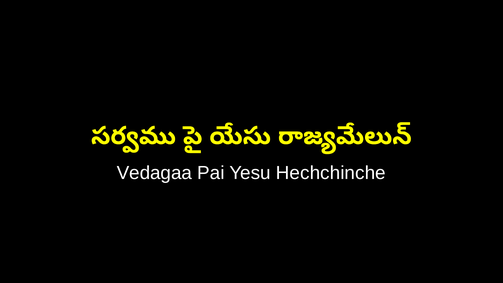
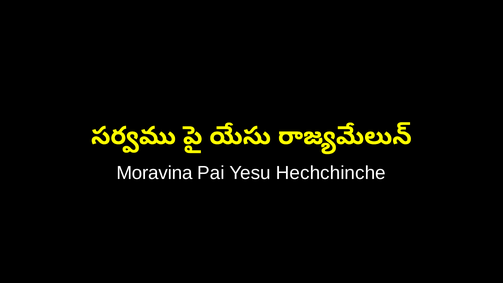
Vedagaa: Vedagaa -> Moravina
